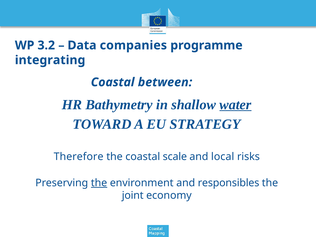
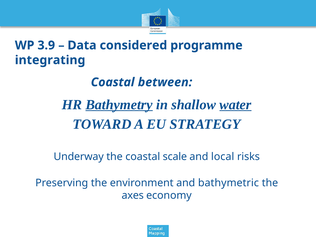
3.2: 3.2 -> 3.9
companies: companies -> considered
Bathymetry underline: none -> present
Therefore: Therefore -> Underway
the at (99, 183) underline: present -> none
responsibles: responsibles -> bathymetric
joint: joint -> axes
